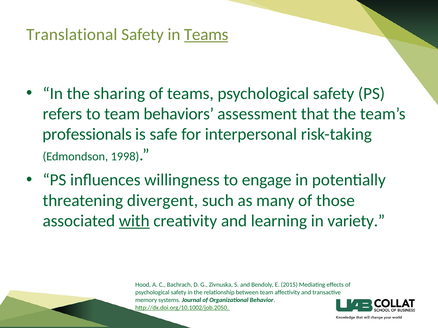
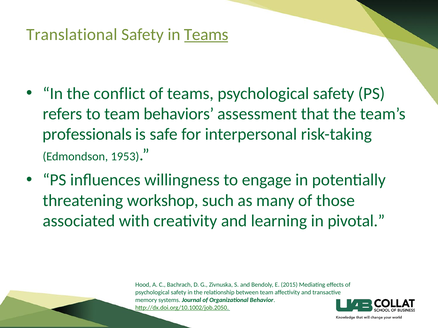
sharing: sharing -> conflict
1998: 1998 -> 1953
divergent: divergent -> workshop
with underline: present -> none
variety: variety -> pivotal
